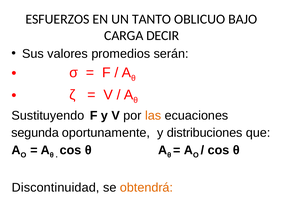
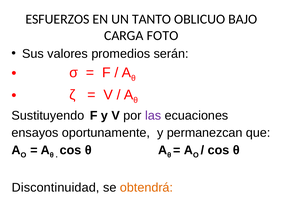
DECIR: DECIR -> FOTO
las colour: orange -> purple
segunda: segunda -> ensayos
distribuciones: distribuciones -> permanezcan
